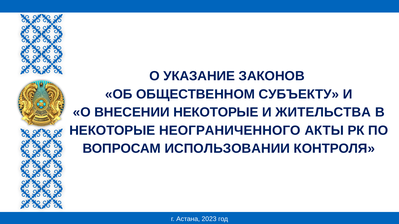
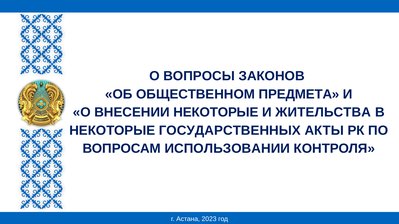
УКАЗАНИЕ: УКАЗАНИЕ -> ВОПРОСЫ
СУБЪЕКТУ: СУБЪЕКТУ -> ПРЕДМЕТА
НЕОГРАНИЧЕННОГО: НЕОГРАНИЧЕННОГО -> ГОСУДАРСТВЕННЫХ
